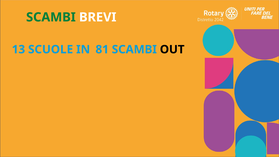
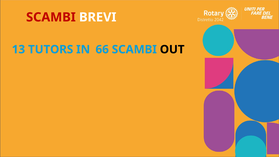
SCAMBI at (51, 17) colour: green -> red
SCUOLE: SCUOLE -> TUTORS
81: 81 -> 66
